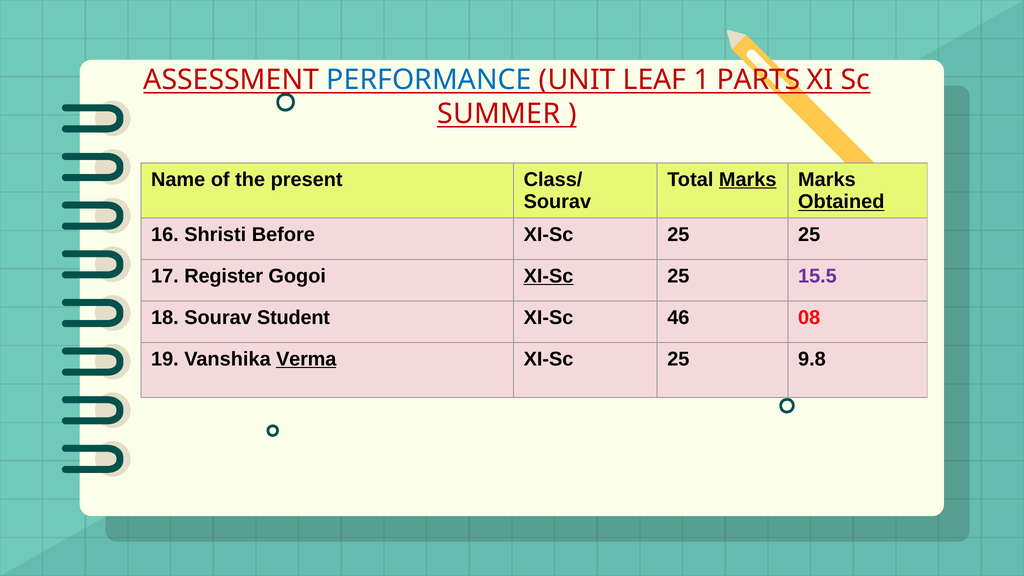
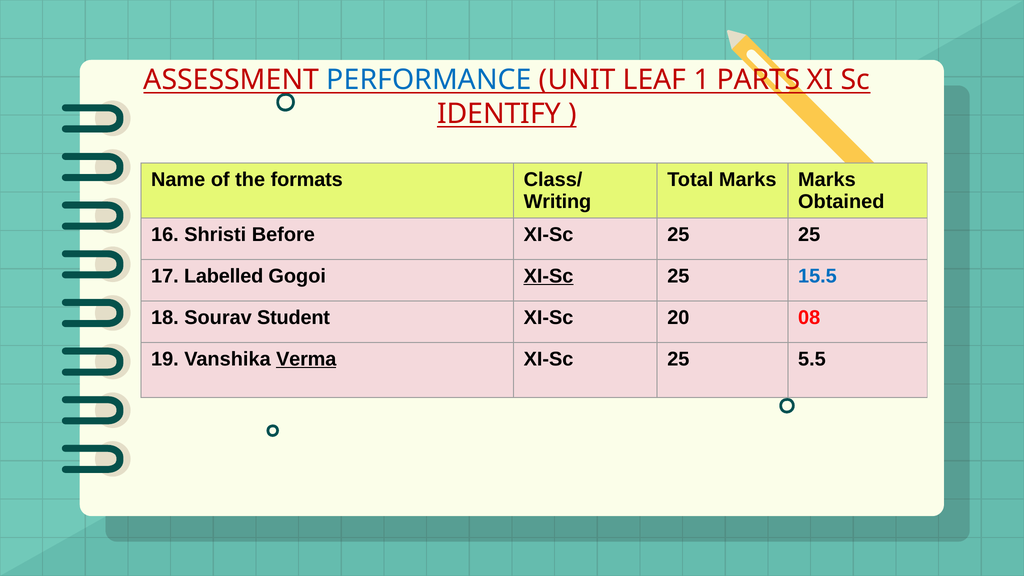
SUMMER: SUMMER -> IDENTIFY
present: present -> formats
Marks at (748, 179) underline: present -> none
Sourav at (557, 202): Sourav -> Writing
Obtained underline: present -> none
Register: Register -> Labelled
15.5 colour: purple -> blue
46: 46 -> 20
9.8: 9.8 -> 5.5
